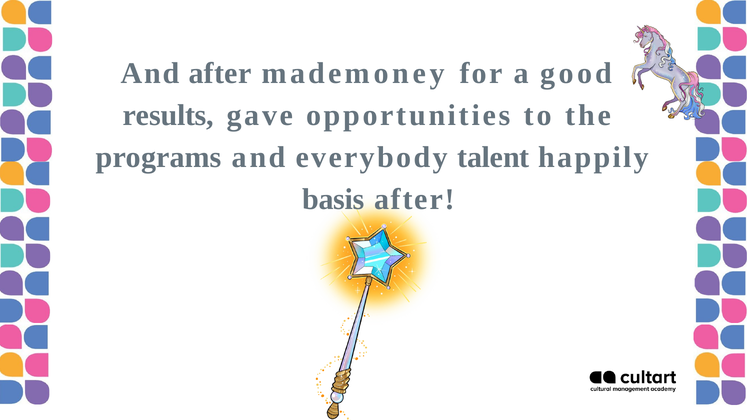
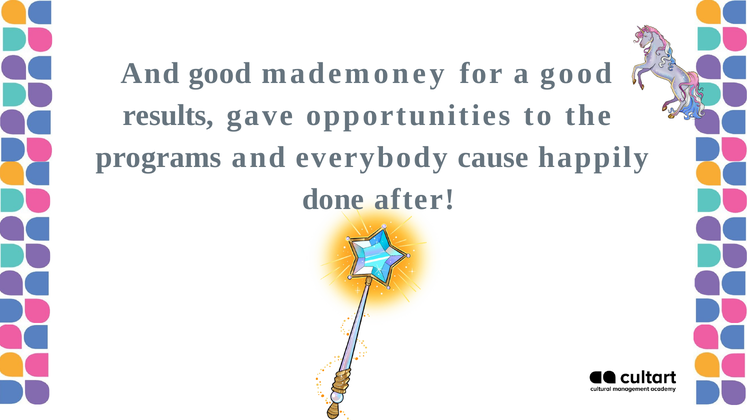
And after: after -> good
talent: talent -> cause
basis: basis -> done
